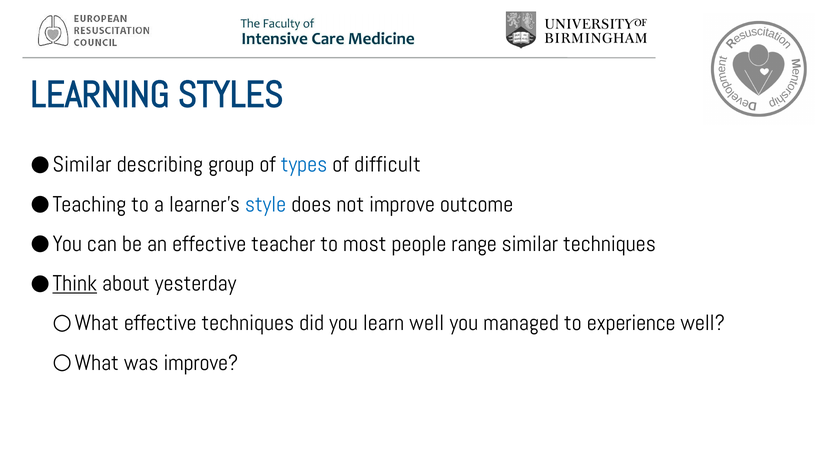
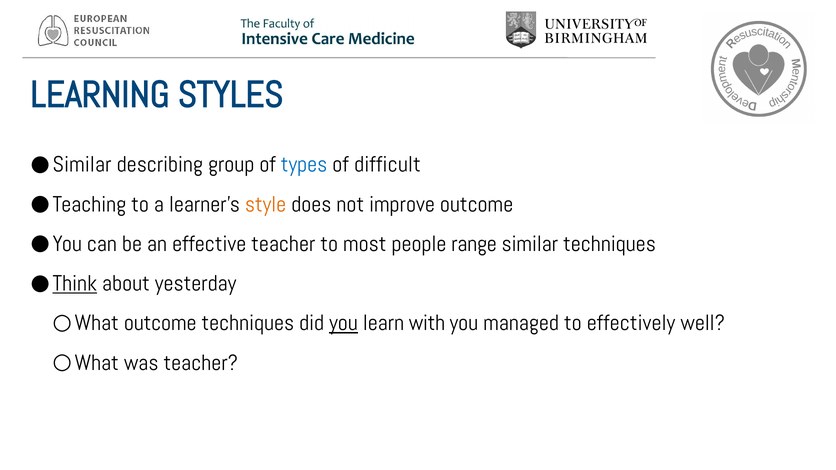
style colour: blue -> orange
What effective: effective -> outcome
you at (344, 323) underline: none -> present
learn well: well -> with
experience: experience -> effectively
was improve: improve -> teacher
